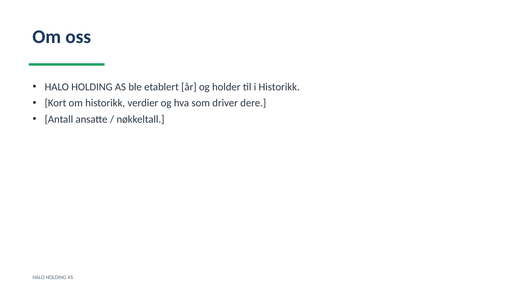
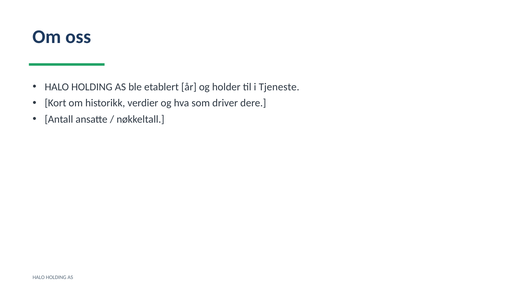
i Historikk: Historikk -> Tjeneste
